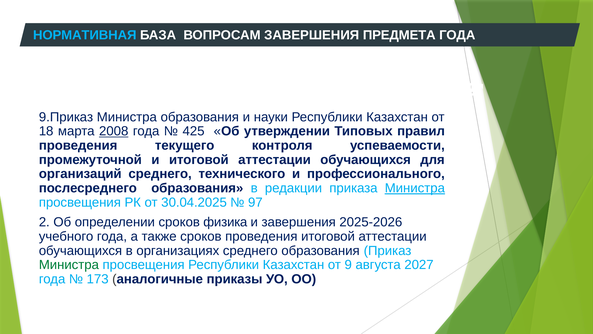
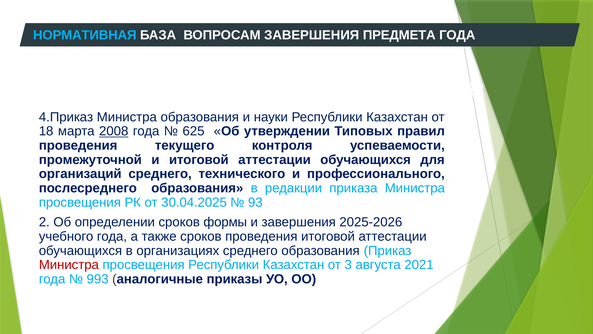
9.Приказ: 9.Приказ -> 4.Приказ
425: 425 -> 625
Министра at (415, 188) underline: present -> none
97: 97 -> 93
физика: физика -> формы
Министра at (69, 265) colour: green -> red
9: 9 -> 3
2027: 2027 -> 2021
173: 173 -> 993
